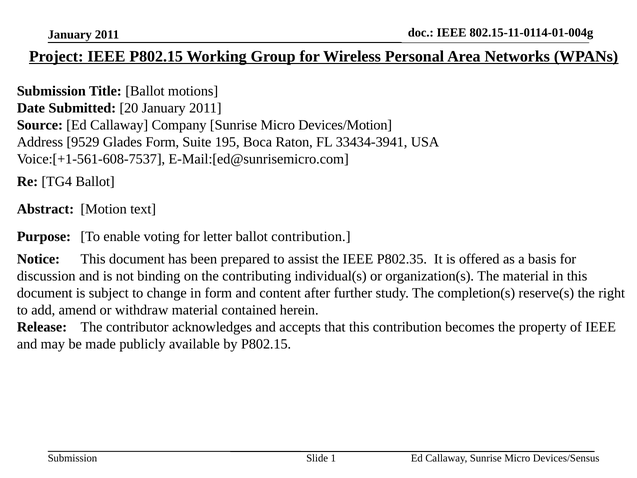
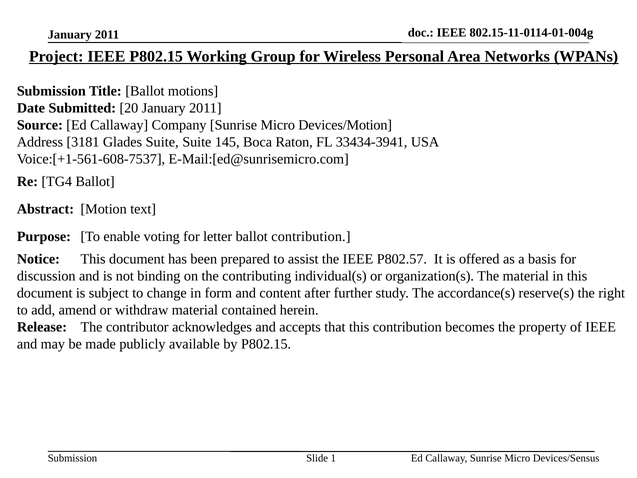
9529: 9529 -> 3181
Glades Form: Form -> Suite
195: 195 -> 145
P802.35: P802.35 -> P802.57
completion(s: completion(s -> accordance(s
